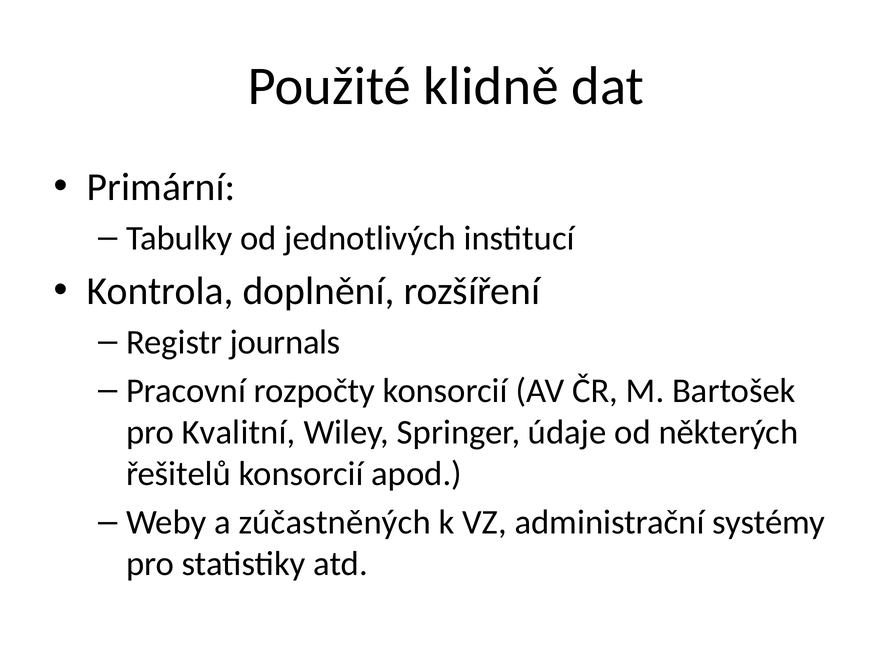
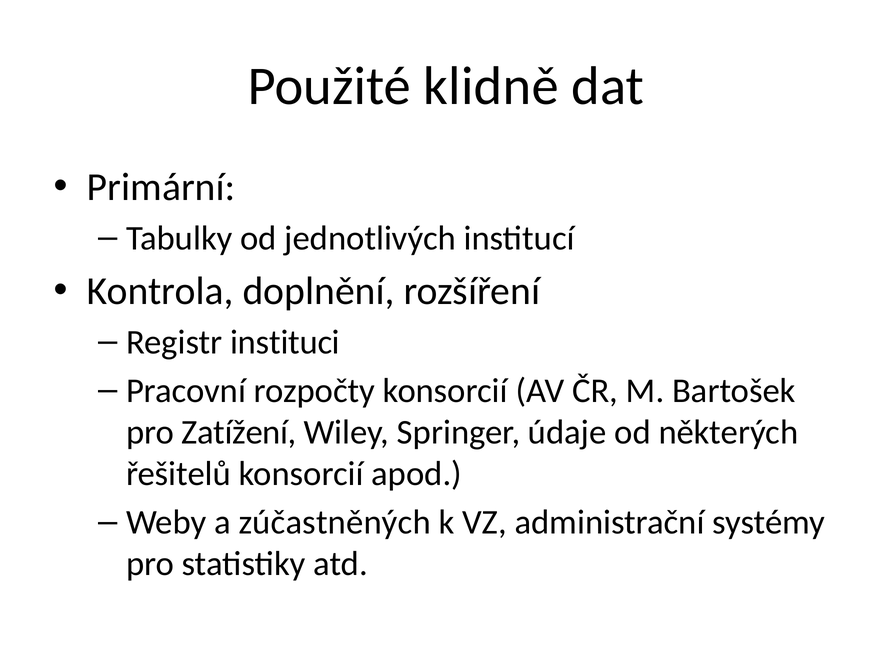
journals: journals -> instituci
Kvalitní: Kvalitní -> Zatížení
